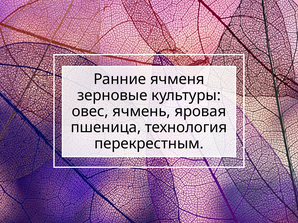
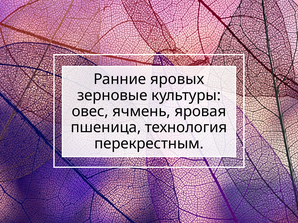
ячменя: ячменя -> яровых
